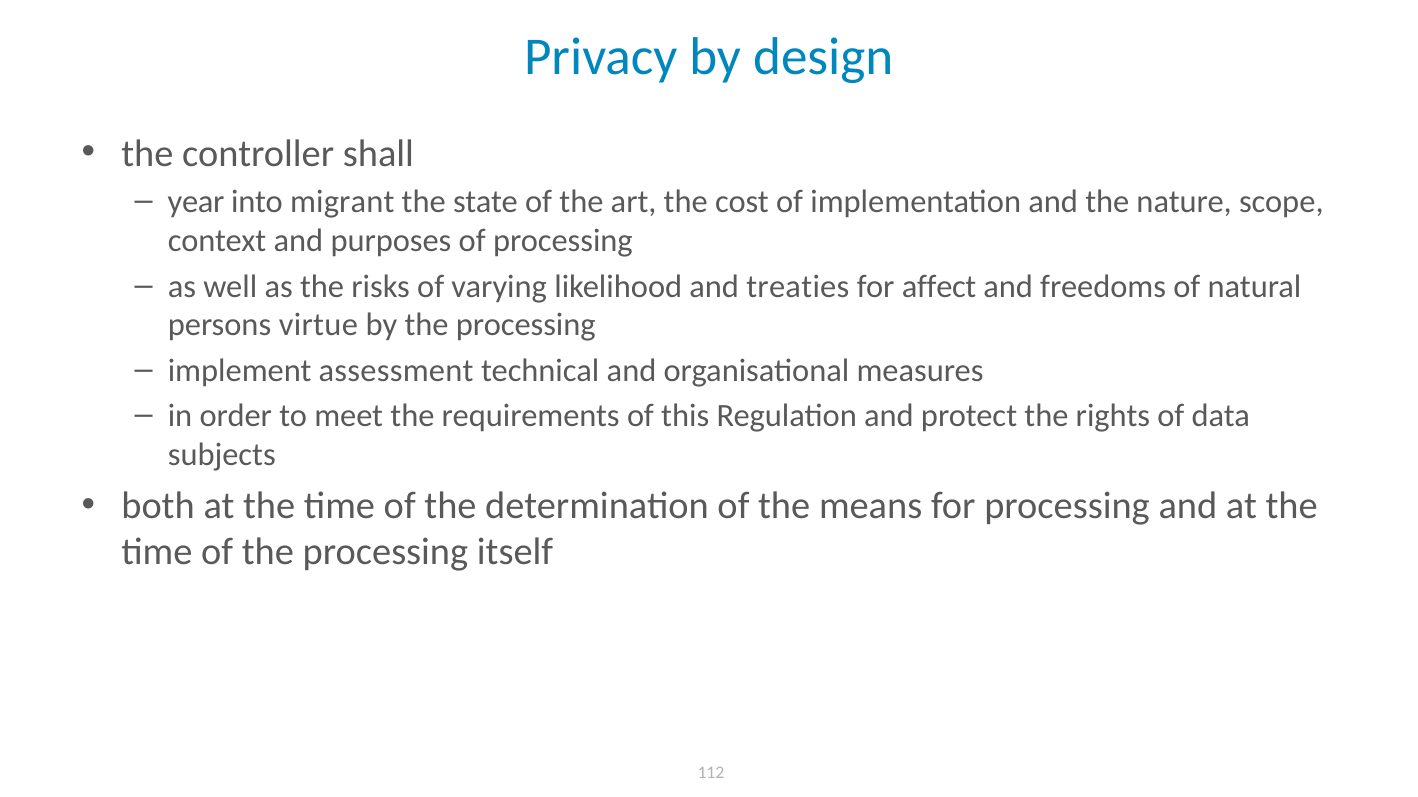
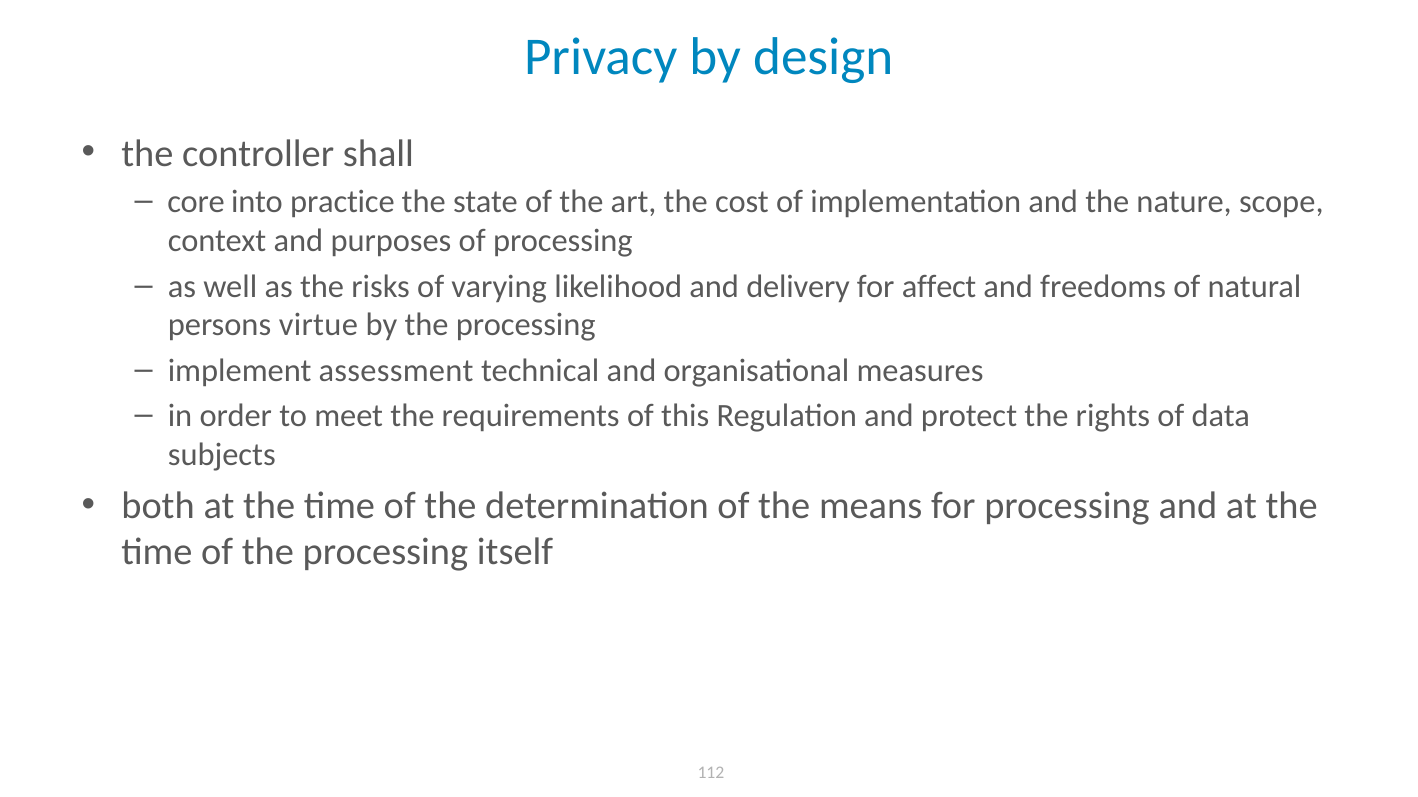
year: year -> core
migrant: migrant -> practice
treaties: treaties -> delivery
